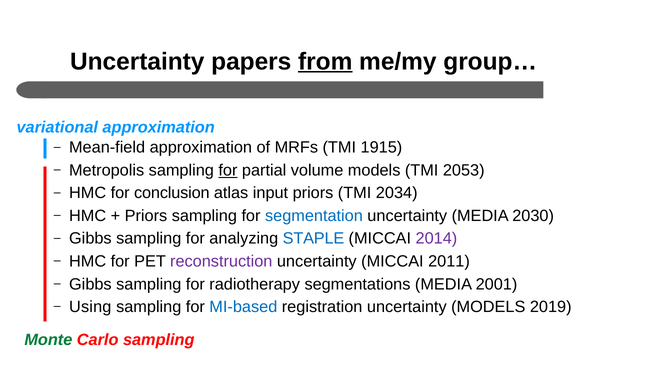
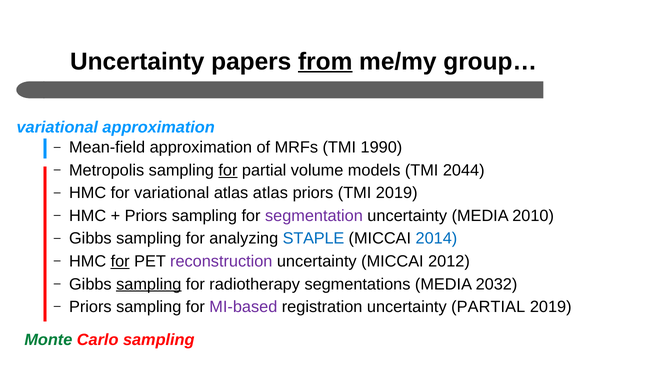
1915: 1915 -> 1990
2053: 2053 -> 2044
for conclusion: conclusion -> variational
atlas input: input -> atlas
TMI 2034: 2034 -> 2019
segmentation colour: blue -> purple
2030: 2030 -> 2010
2014 colour: purple -> blue
for at (120, 262) underline: none -> present
2011: 2011 -> 2012
sampling at (149, 285) underline: none -> present
2001: 2001 -> 2032
Using at (90, 308): Using -> Priors
MI-based colour: blue -> purple
uncertainty MODELS: MODELS -> PARTIAL
